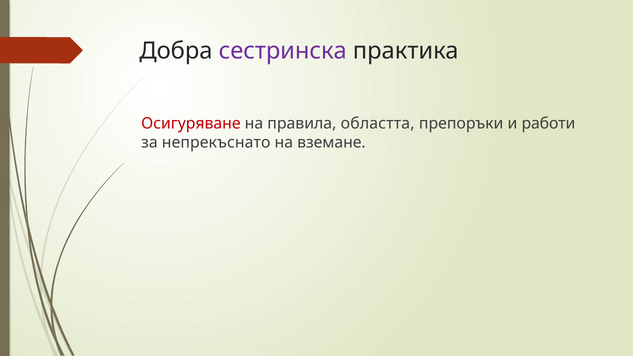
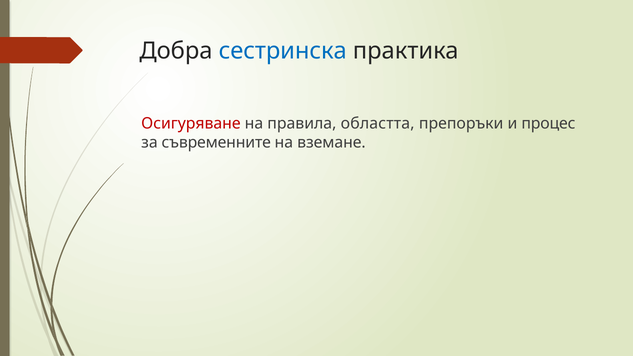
сестринска colour: purple -> blue
работи: работи -> процес
непрекъснато: непрекъснато -> съвременните
